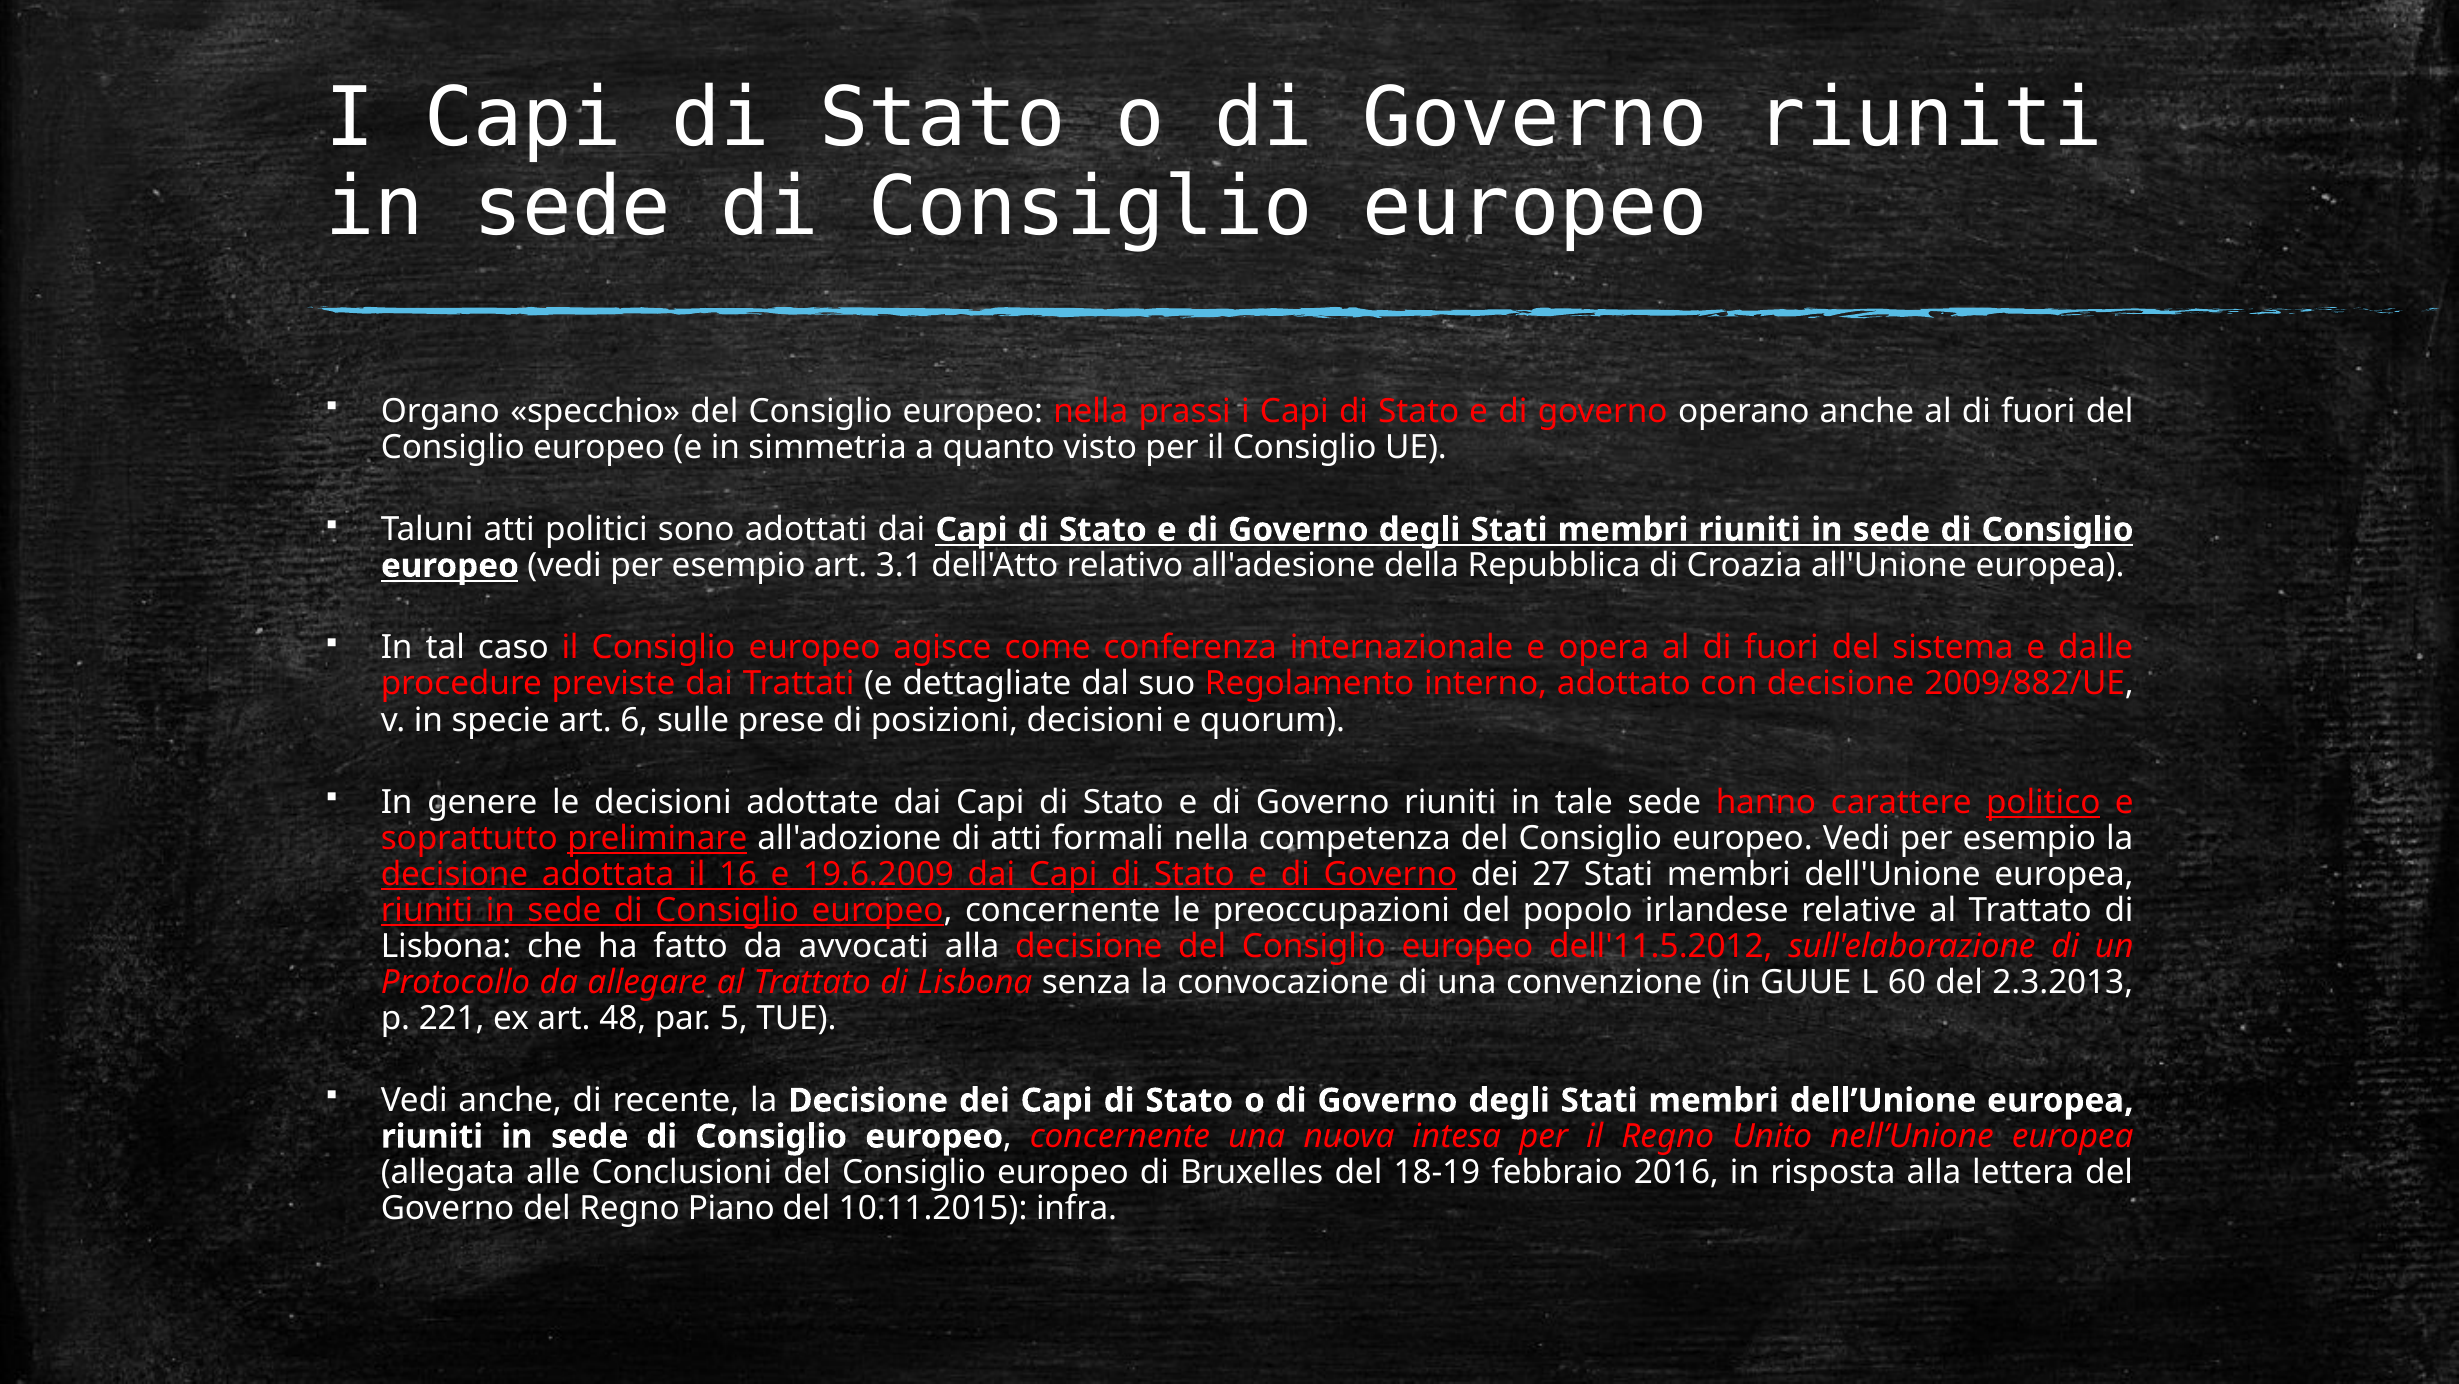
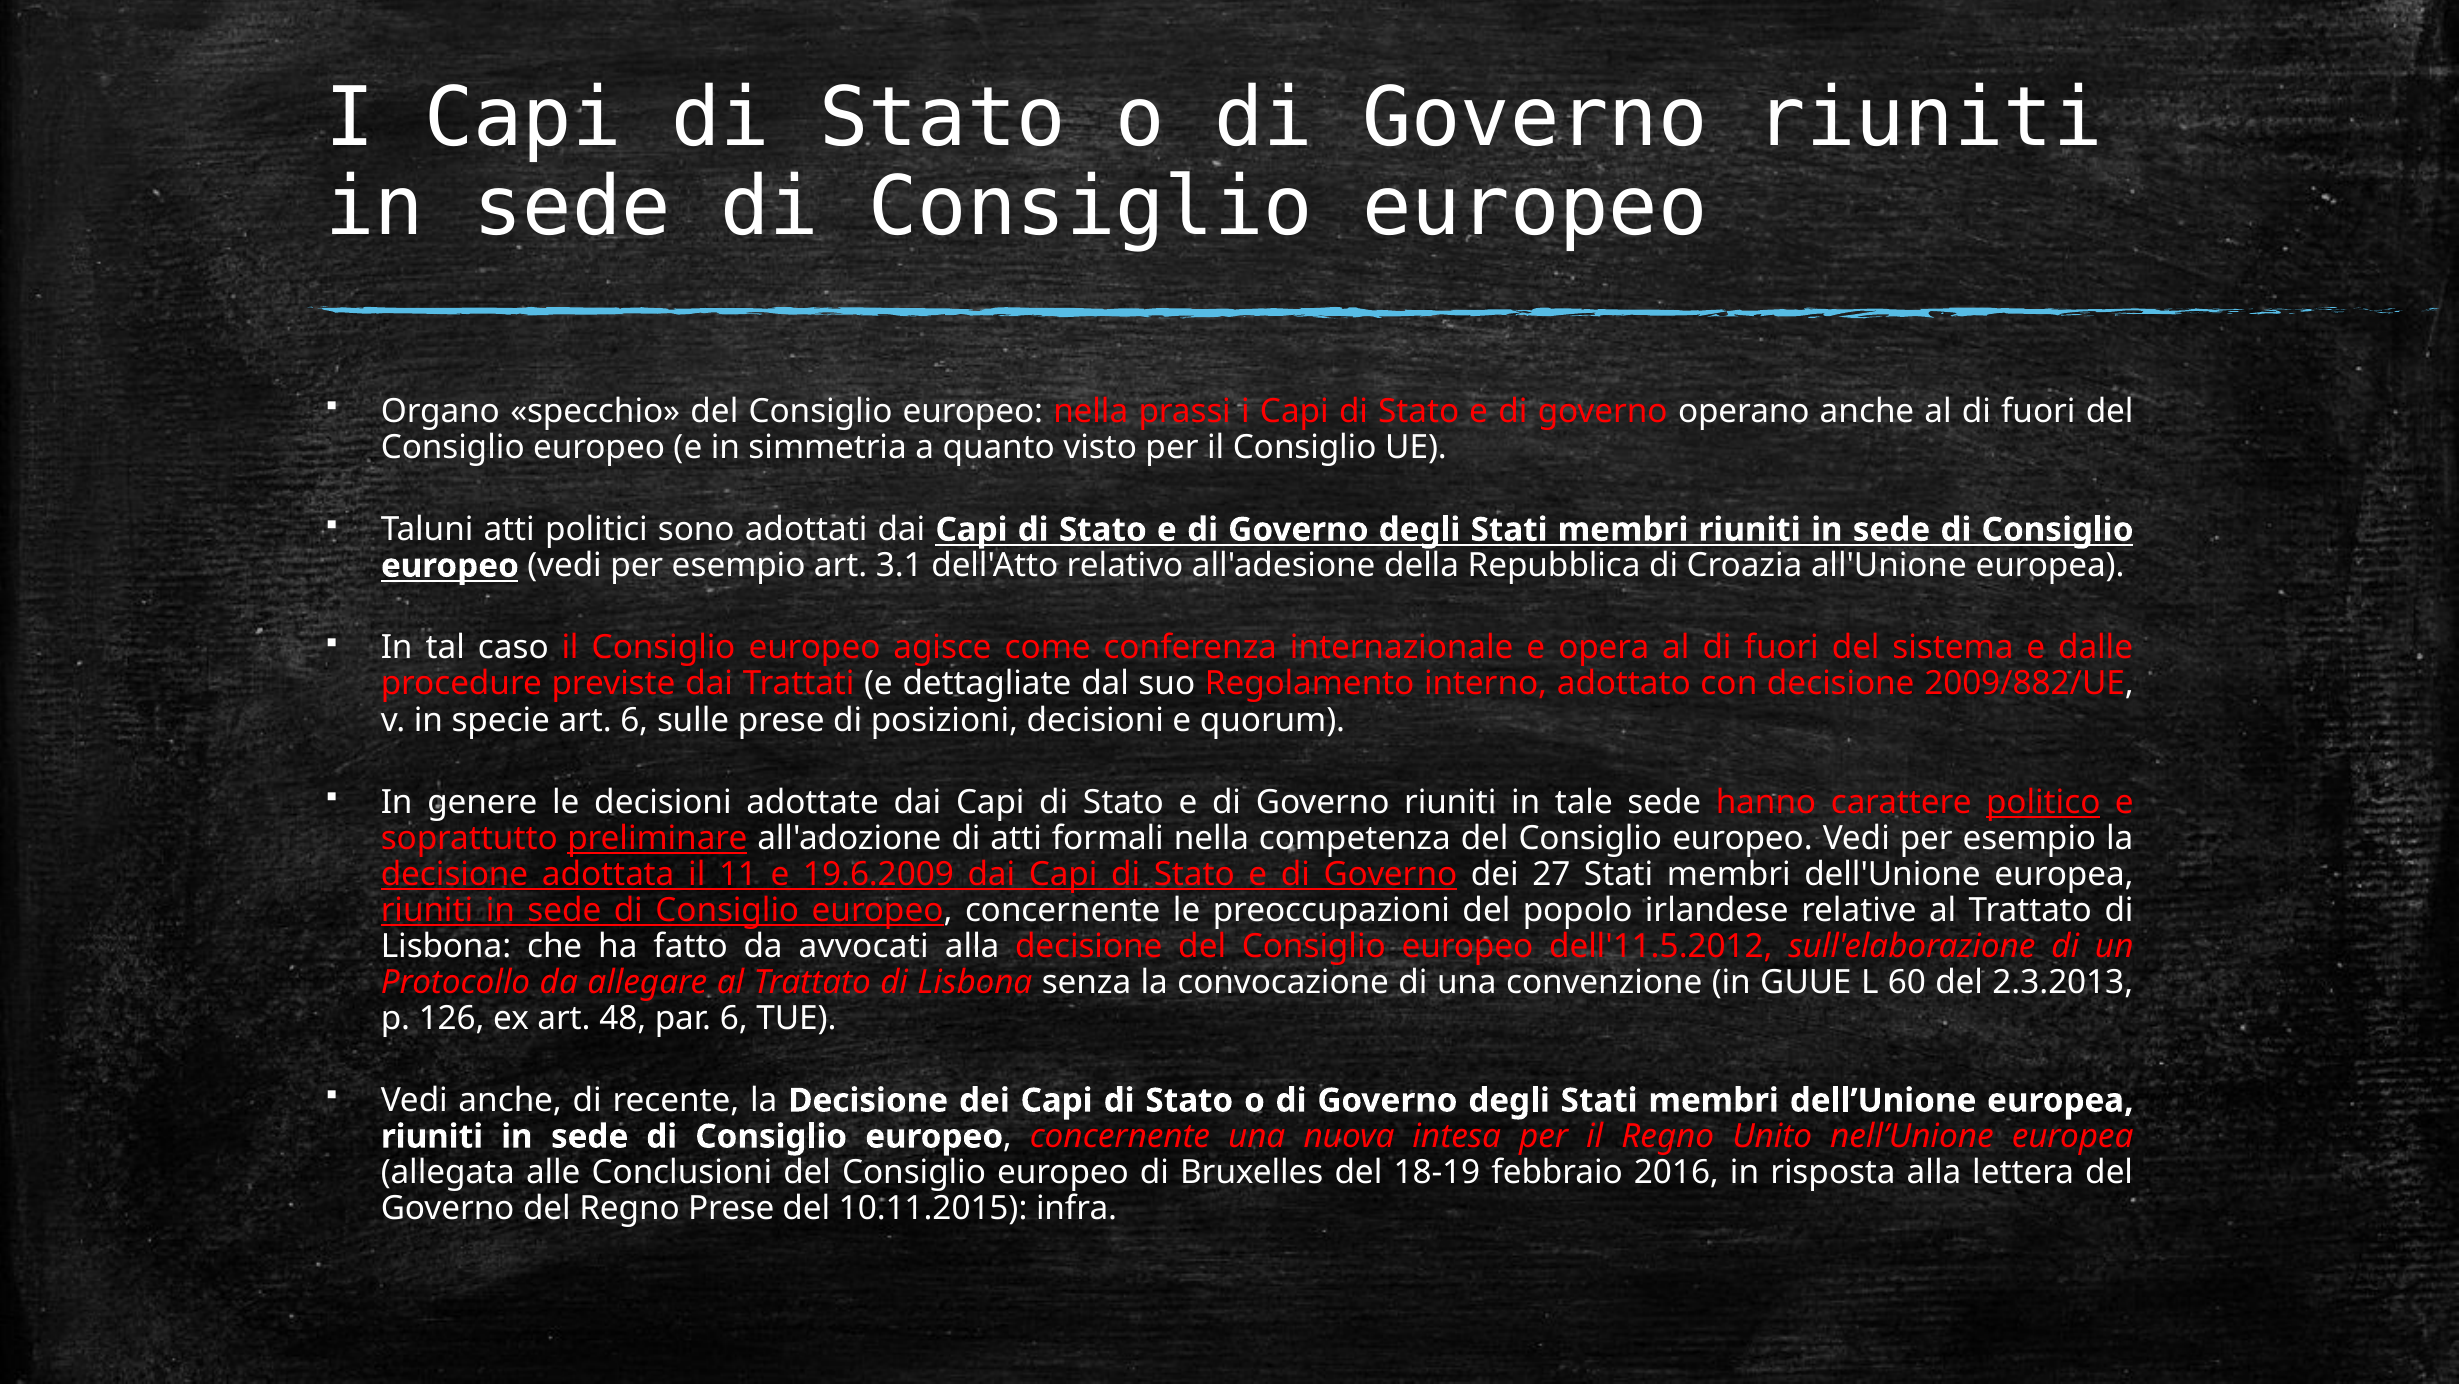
16: 16 -> 11
221: 221 -> 126
par 5: 5 -> 6
Regno Piano: Piano -> Prese
